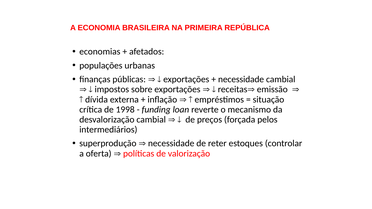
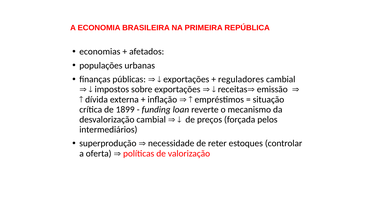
necessidade at (241, 79): necessidade -> reguladores
1998: 1998 -> 1899
